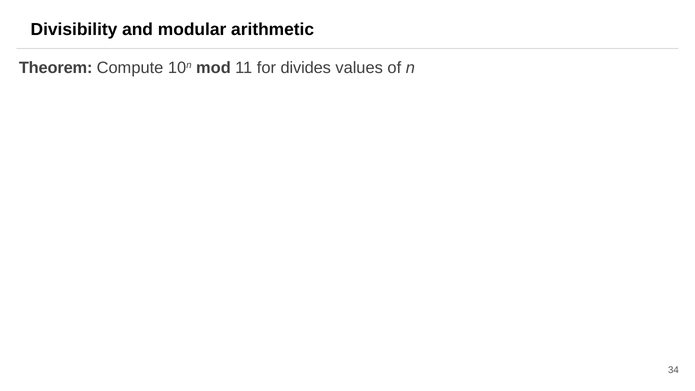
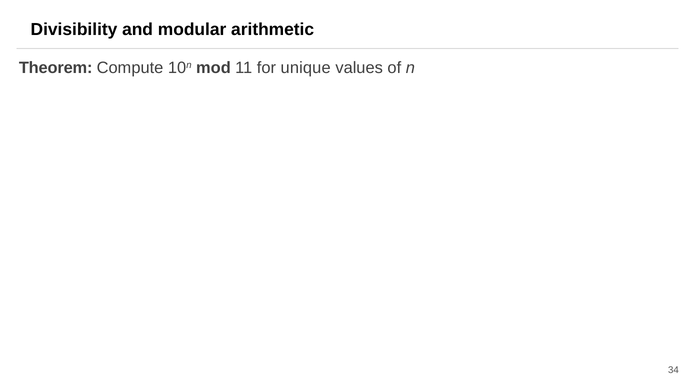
divides: divides -> unique
